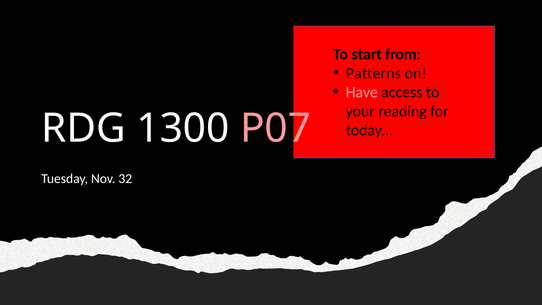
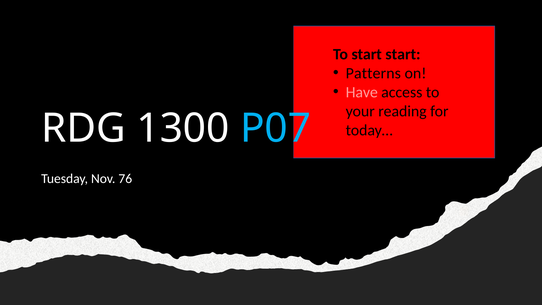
start from: from -> start
P07 colour: pink -> light blue
32: 32 -> 76
